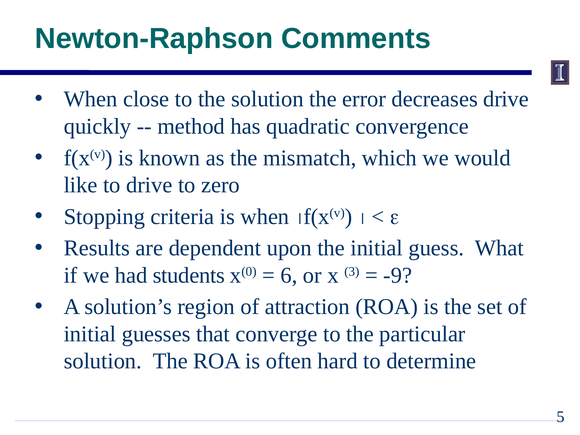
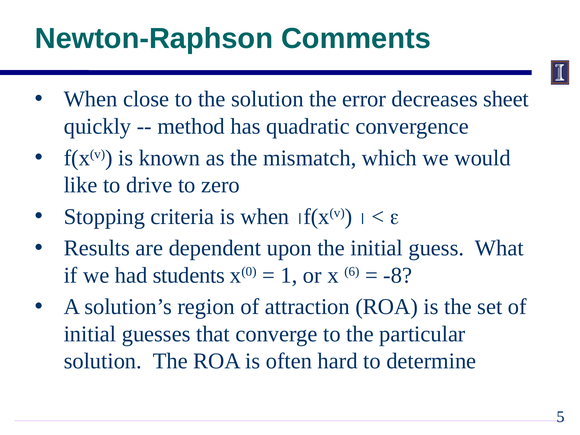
decreases drive: drive -> sheet
6: 6 -> 1
3: 3 -> 6
-9: -9 -> -8
